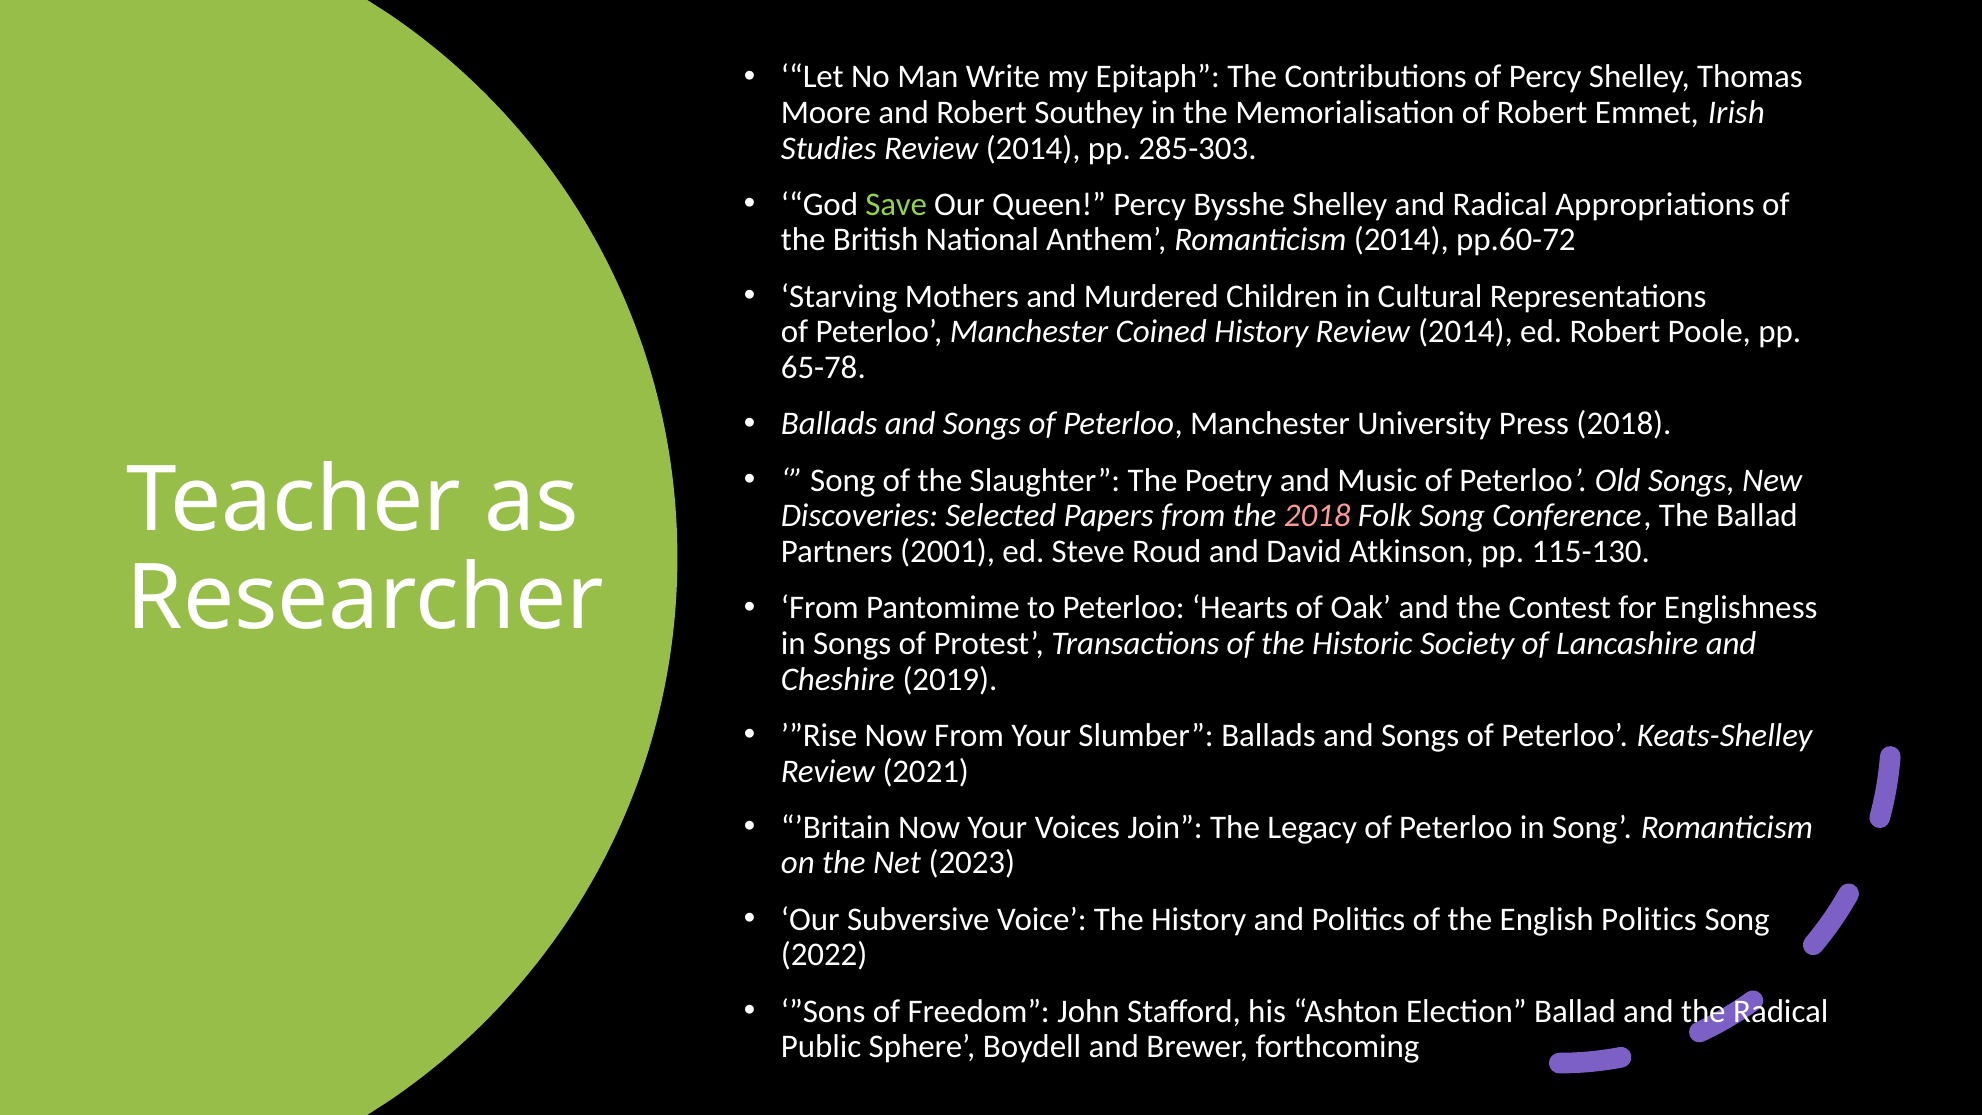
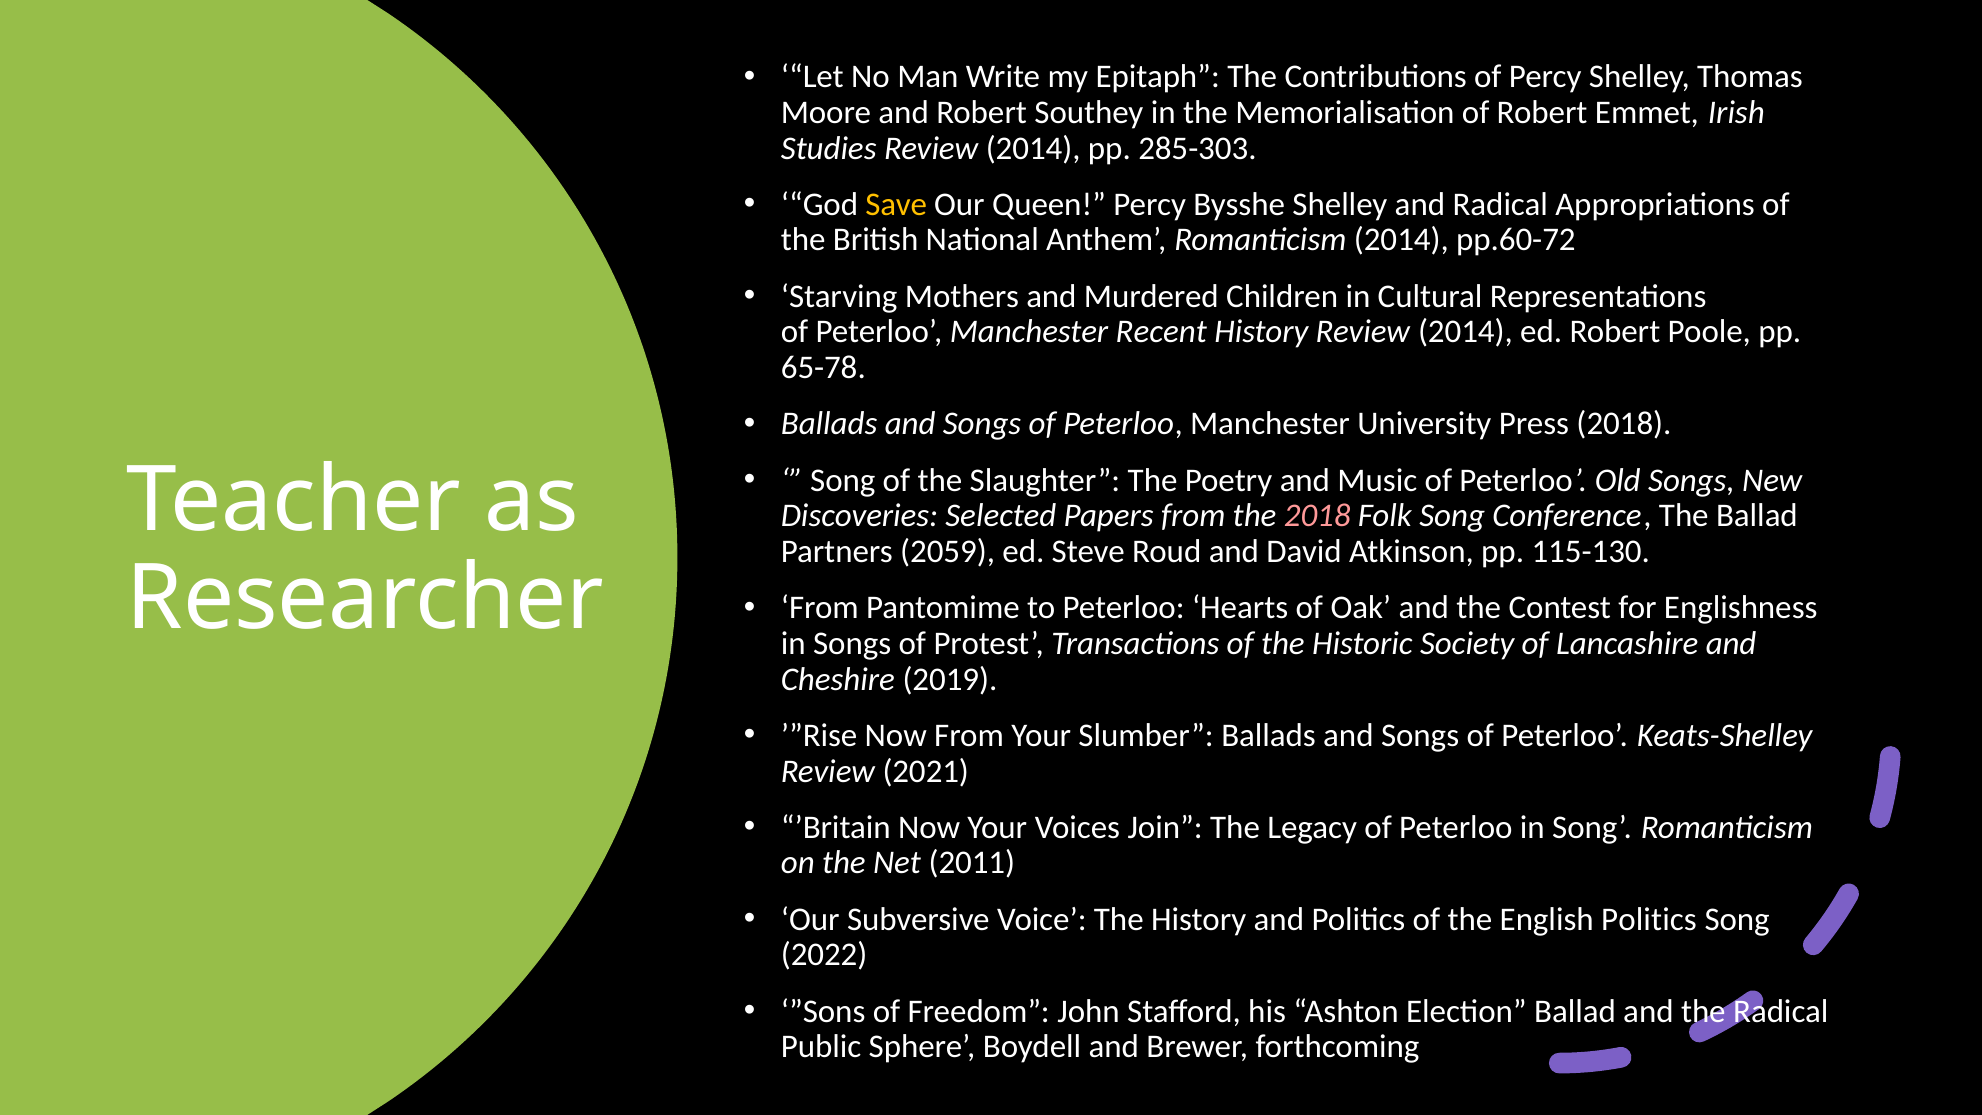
Save colour: light green -> yellow
Coined: Coined -> Recent
2001: 2001 -> 2059
2023: 2023 -> 2011
